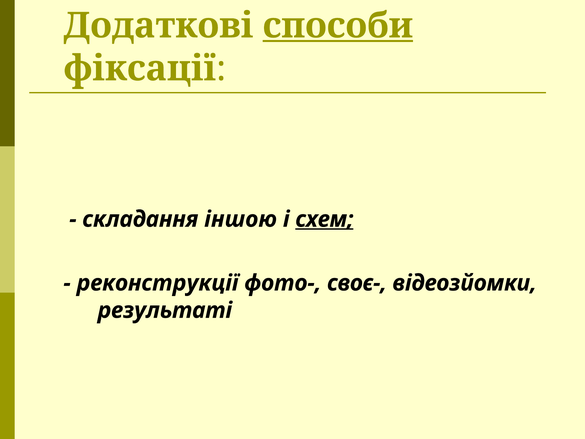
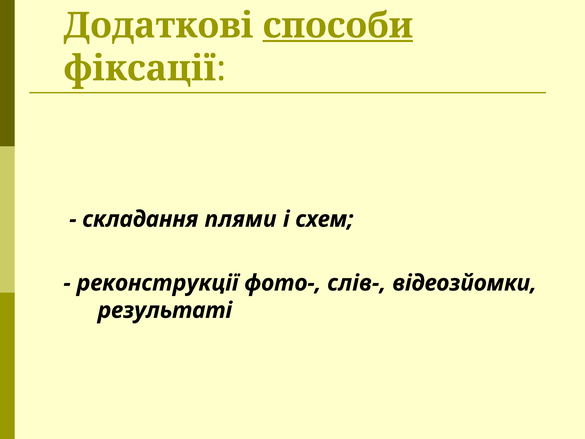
іншою: іншою -> плями
схем underline: present -> none
своє-: своє- -> слів-
